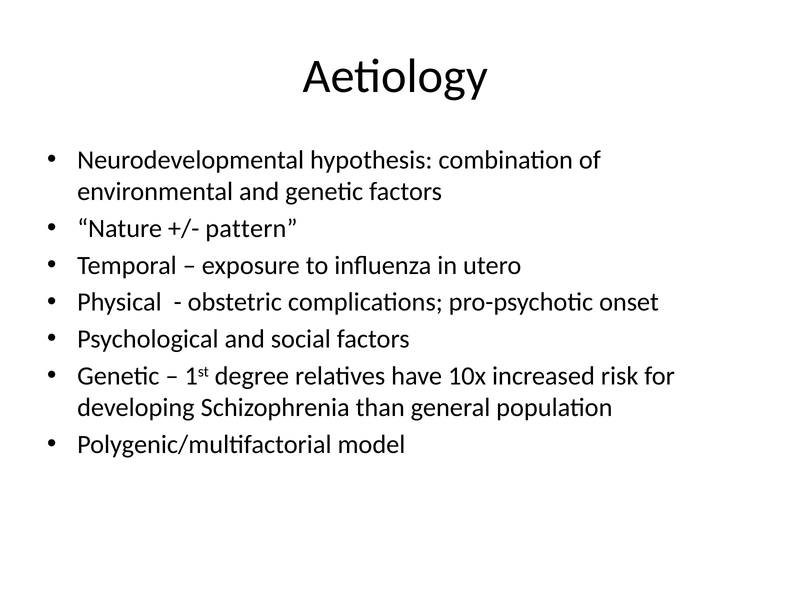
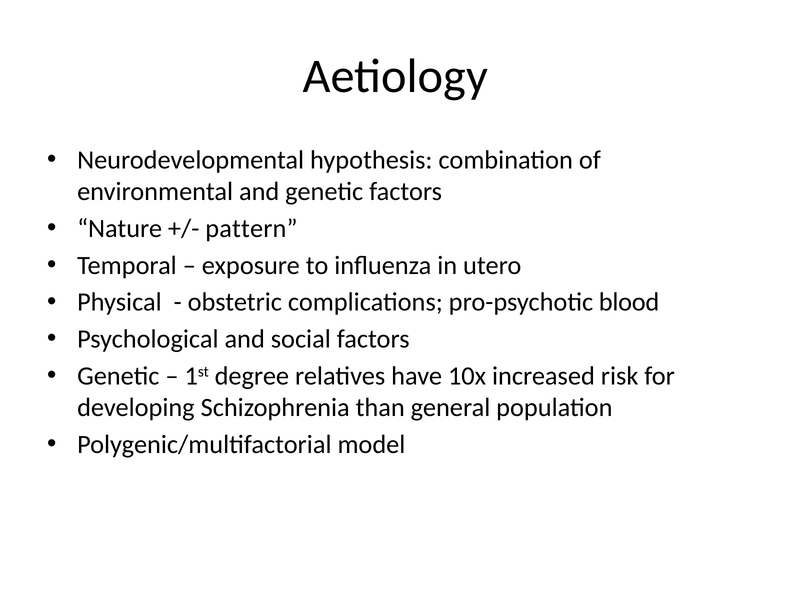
onset: onset -> blood
